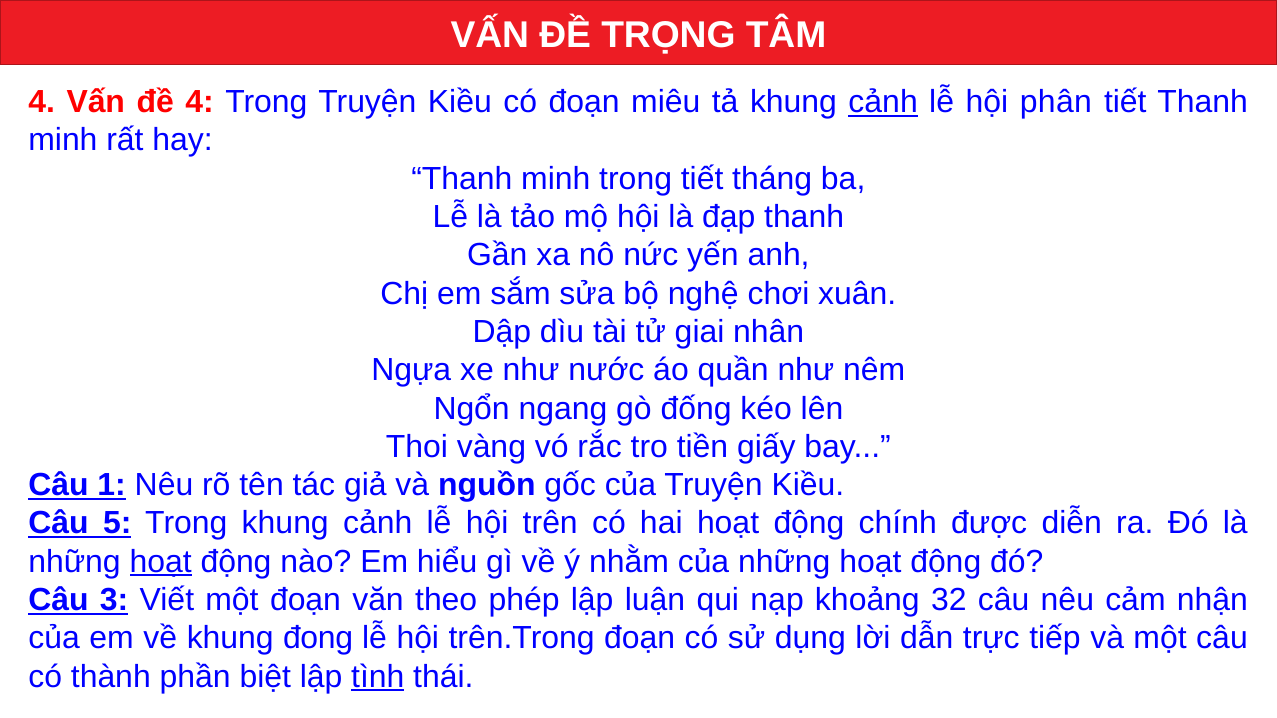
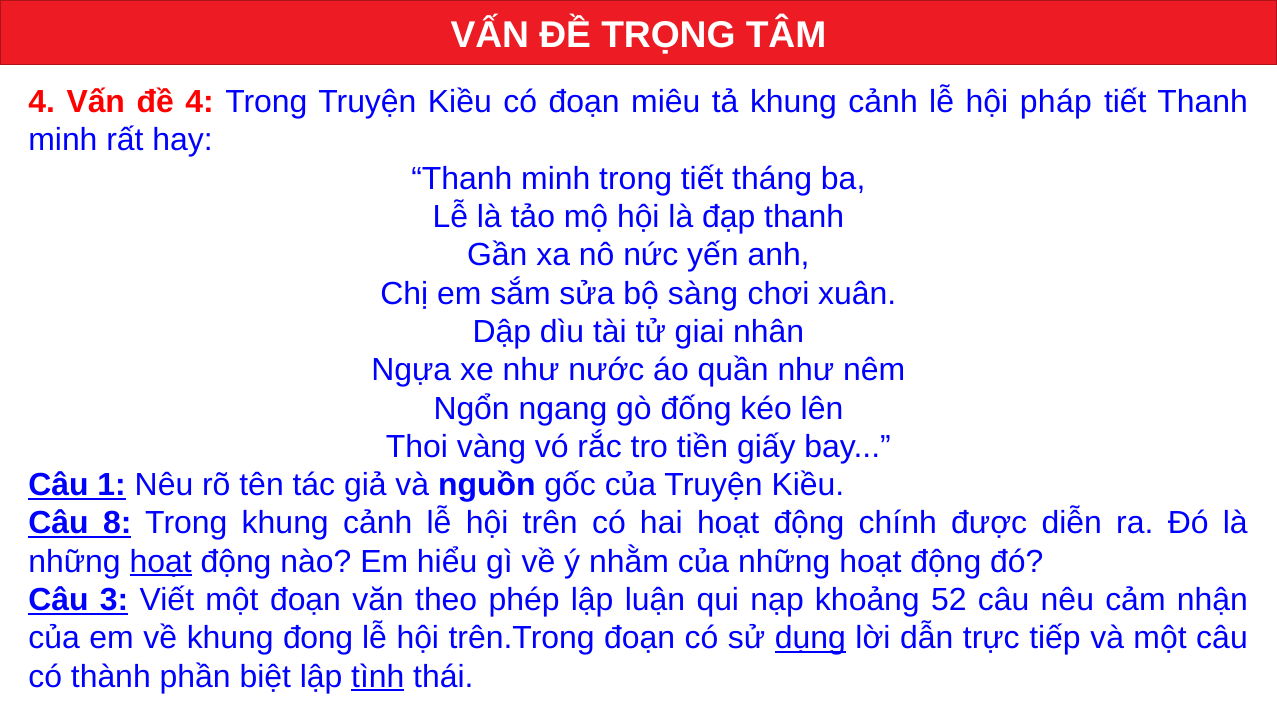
cảnh at (883, 102) underline: present -> none
phân: phân -> pháp
nghệ: nghệ -> sàng
5: 5 -> 8
32: 32 -> 52
dụng underline: none -> present
